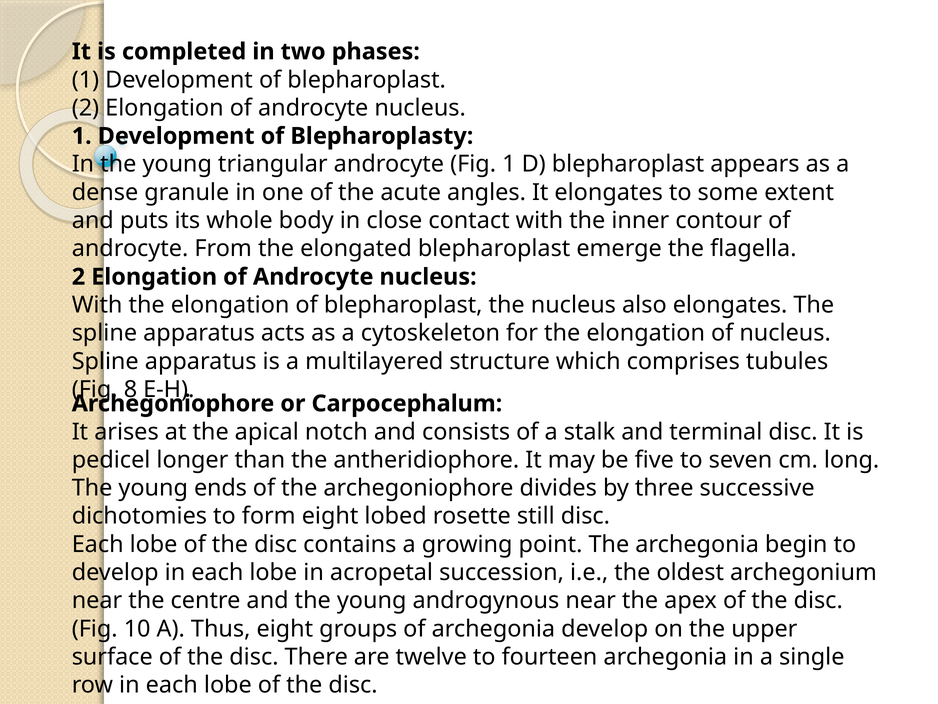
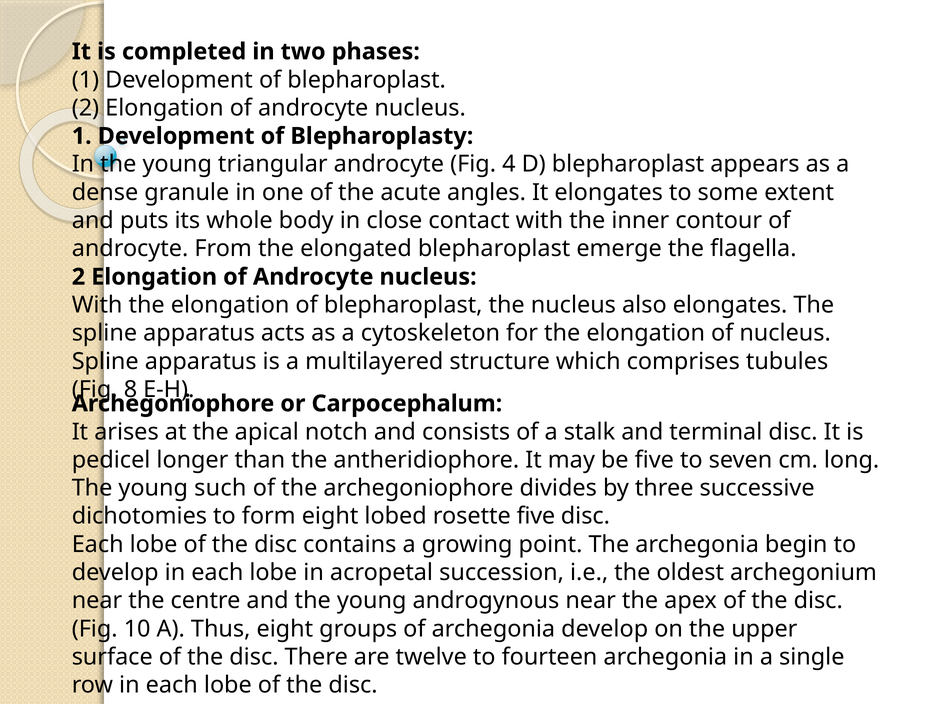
Fig 1: 1 -> 4
ends: ends -> such
rosette still: still -> five
